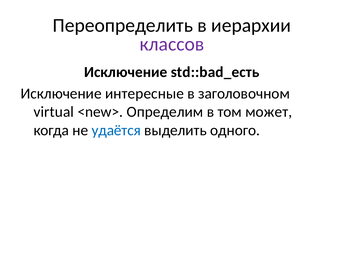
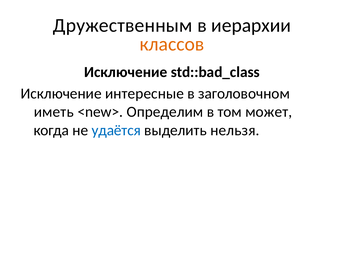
Переопределить: Переопределить -> Дружественным
классов colour: purple -> orange
std::bad_есть: std::bad_есть -> std::bad_class
virtual: virtual -> иметь
одного: одного -> нельзя
